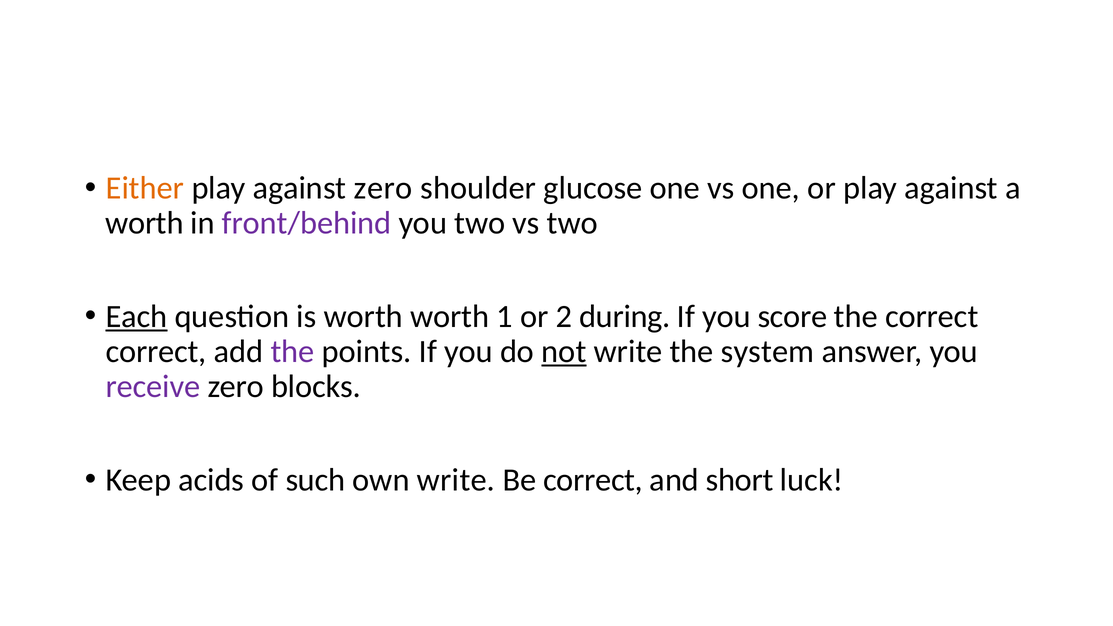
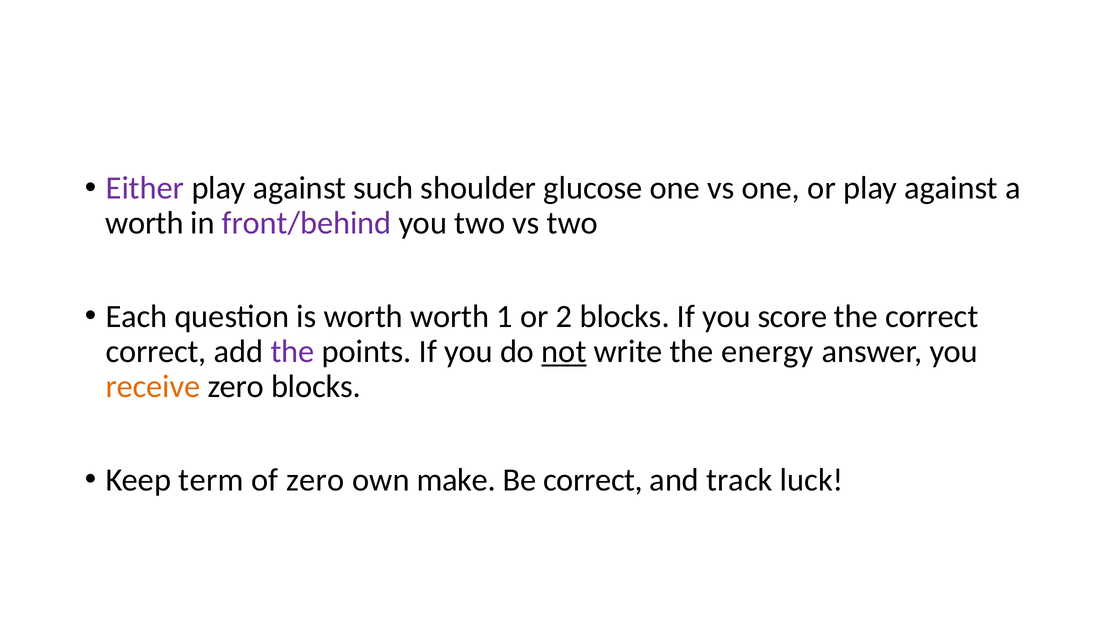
Either colour: orange -> purple
against zero: zero -> such
Each underline: present -> none
2 during: during -> blocks
system: system -> energy
receive colour: purple -> orange
acids: acids -> term
of such: such -> zero
own write: write -> make
short: short -> track
